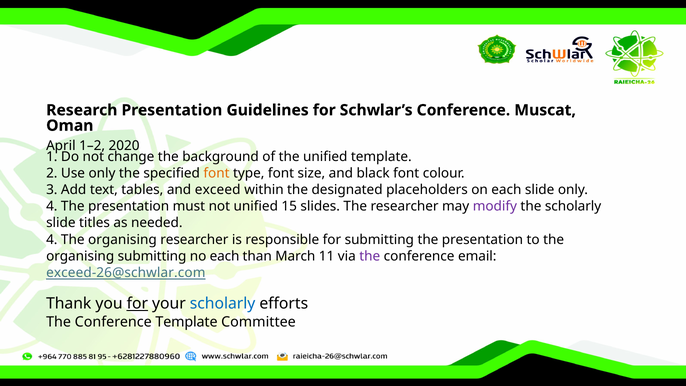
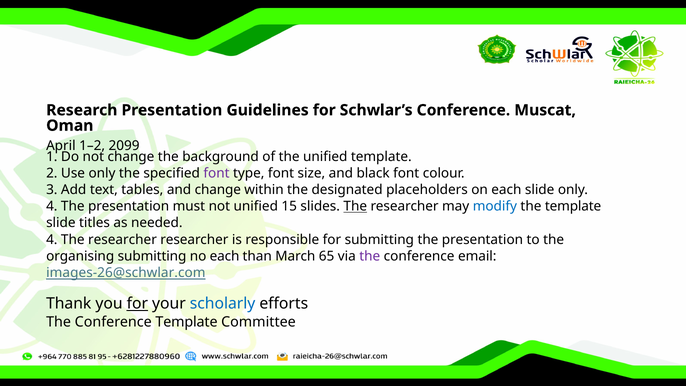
2020: 2020 -> 2099
font at (217, 173) colour: orange -> purple
and exceed: exceed -> change
The at (355, 206) underline: none -> present
modify colour: purple -> blue
the scholarly: scholarly -> template
4 The organising: organising -> researcher
11: 11 -> 65
exceed-26@schwlar.com: exceed-26@schwlar.com -> images-26@schwlar.com
